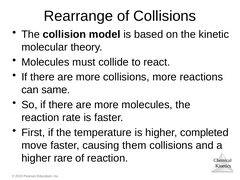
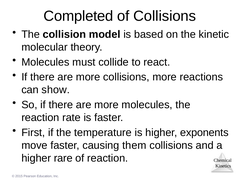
Rearrange: Rearrange -> Completed
same: same -> show
completed: completed -> exponents
